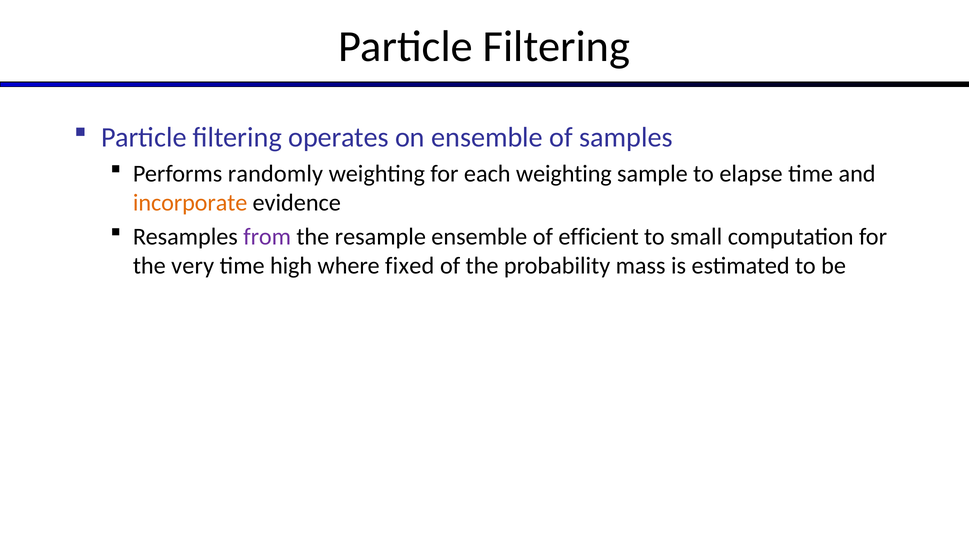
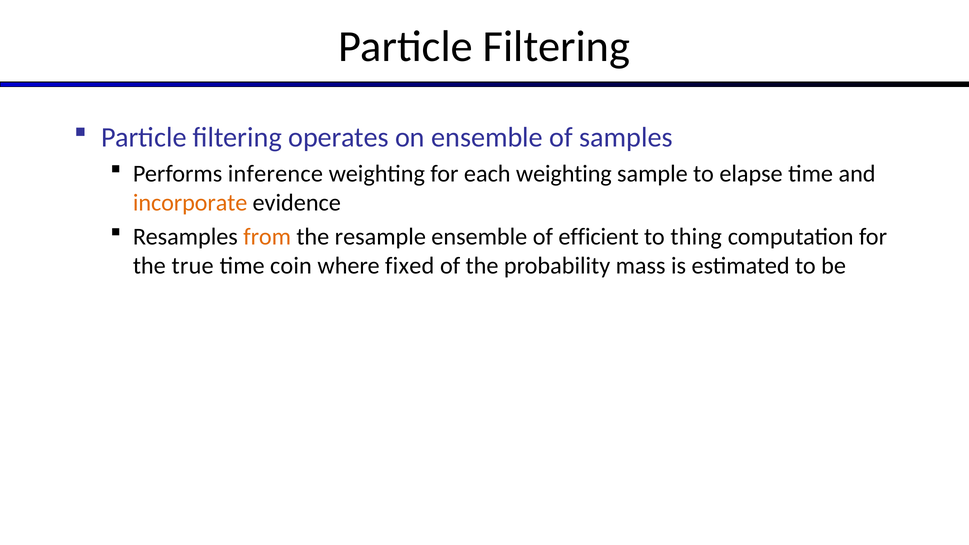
randomly: randomly -> inference
from colour: purple -> orange
small: small -> thing
very: very -> true
high: high -> coin
